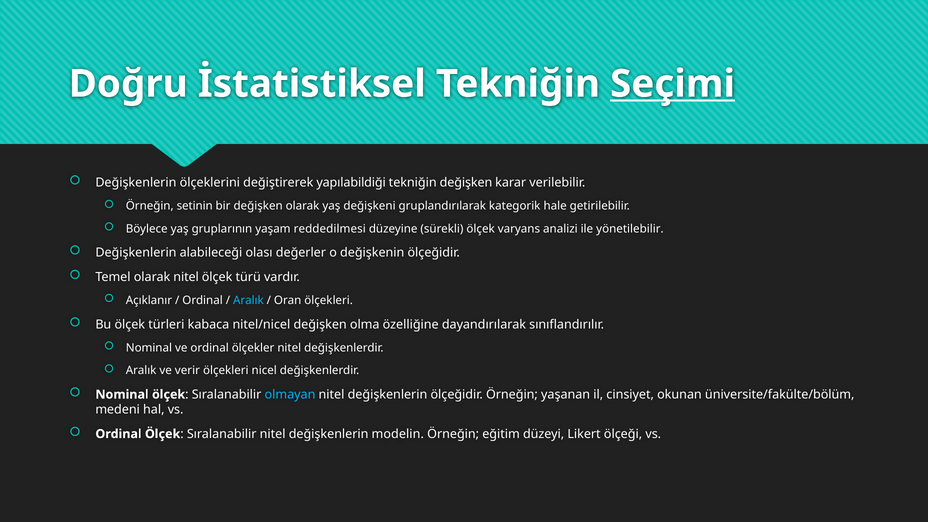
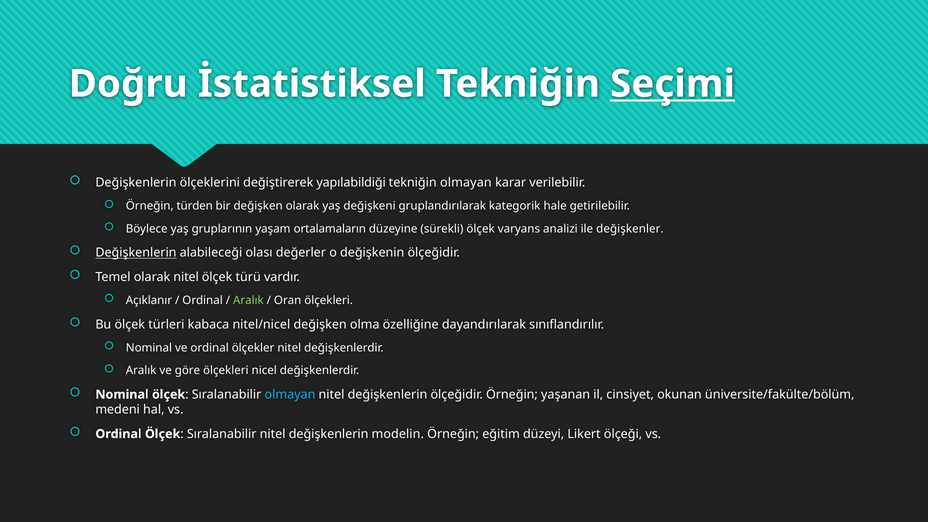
tekniğin değişken: değişken -> olmayan
setinin: setinin -> türden
reddedilmesi: reddedilmesi -> ortalamaların
yönetilebilir: yönetilebilir -> değişkenler
Değişkenlerin at (136, 253) underline: none -> present
Aralık at (248, 301) colour: light blue -> light green
verir: verir -> göre
